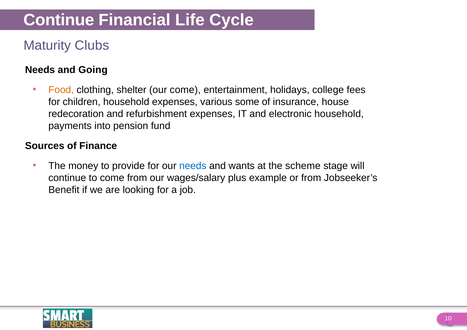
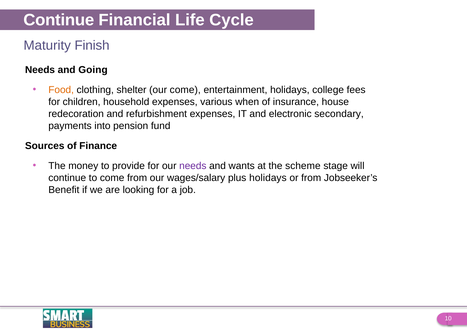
Clubs: Clubs -> Finish
some: some -> when
electronic household: household -> secondary
needs at (193, 166) colour: blue -> purple
plus example: example -> holidays
